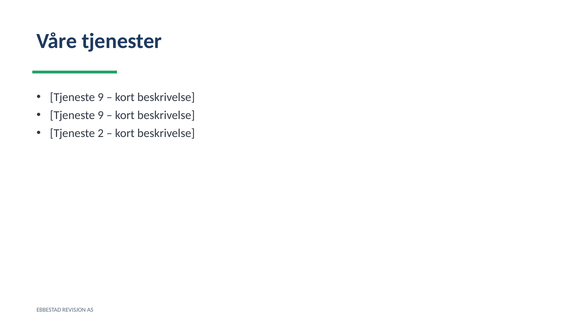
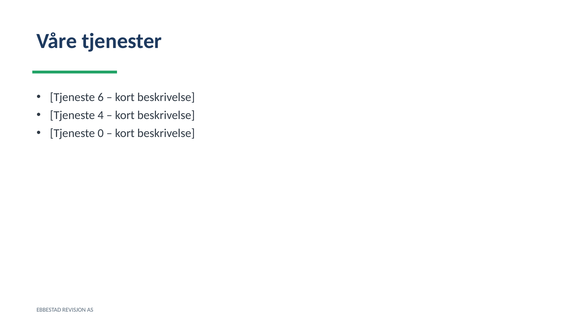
9 at (101, 97): 9 -> 6
9 at (101, 115): 9 -> 4
2: 2 -> 0
